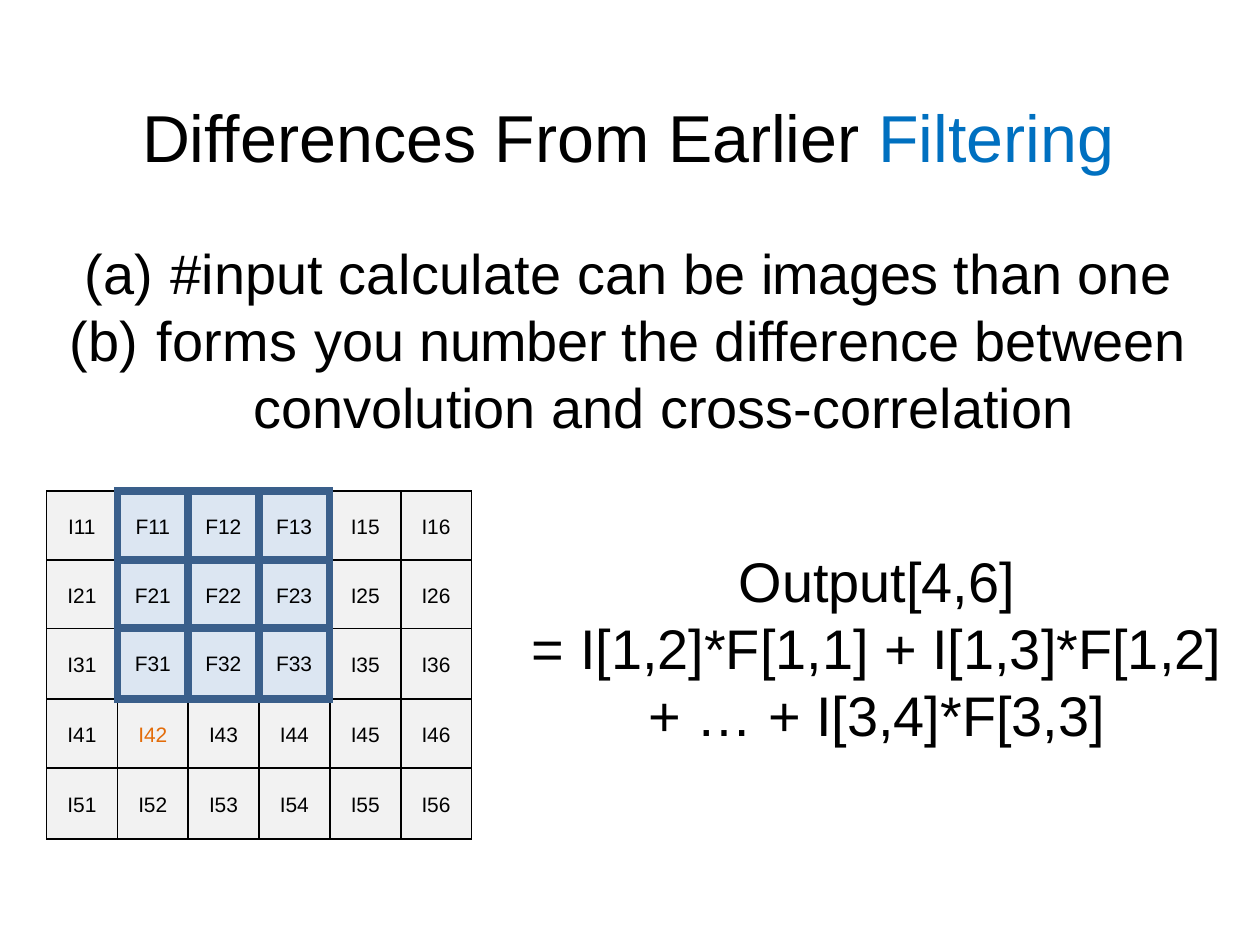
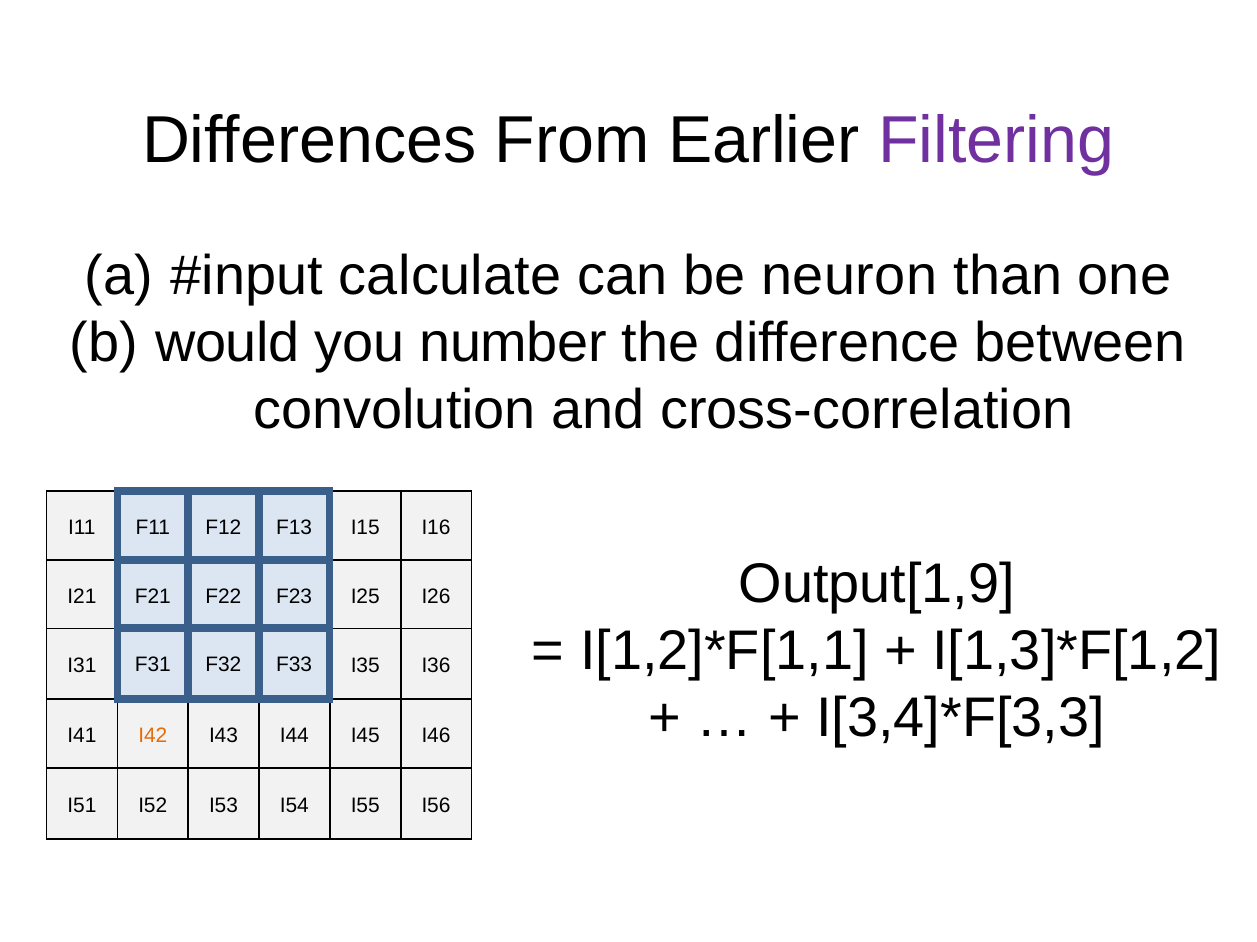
Filtering colour: blue -> purple
images: images -> neuron
forms: forms -> would
Output[4,6: Output[4,6 -> Output[1,9
